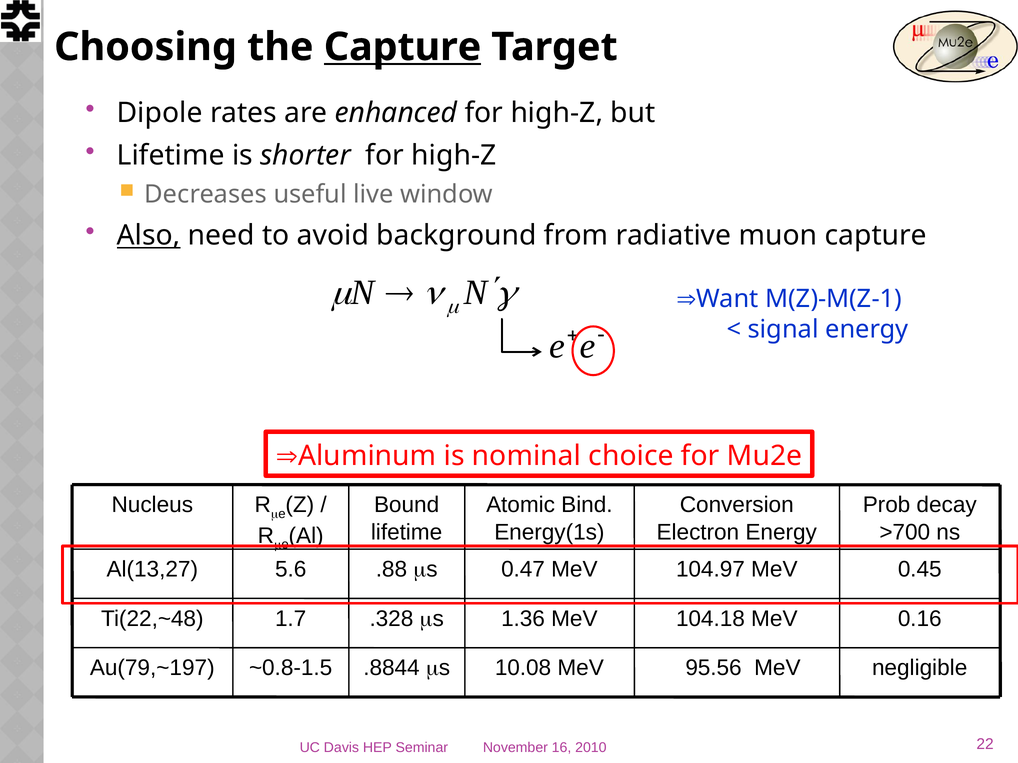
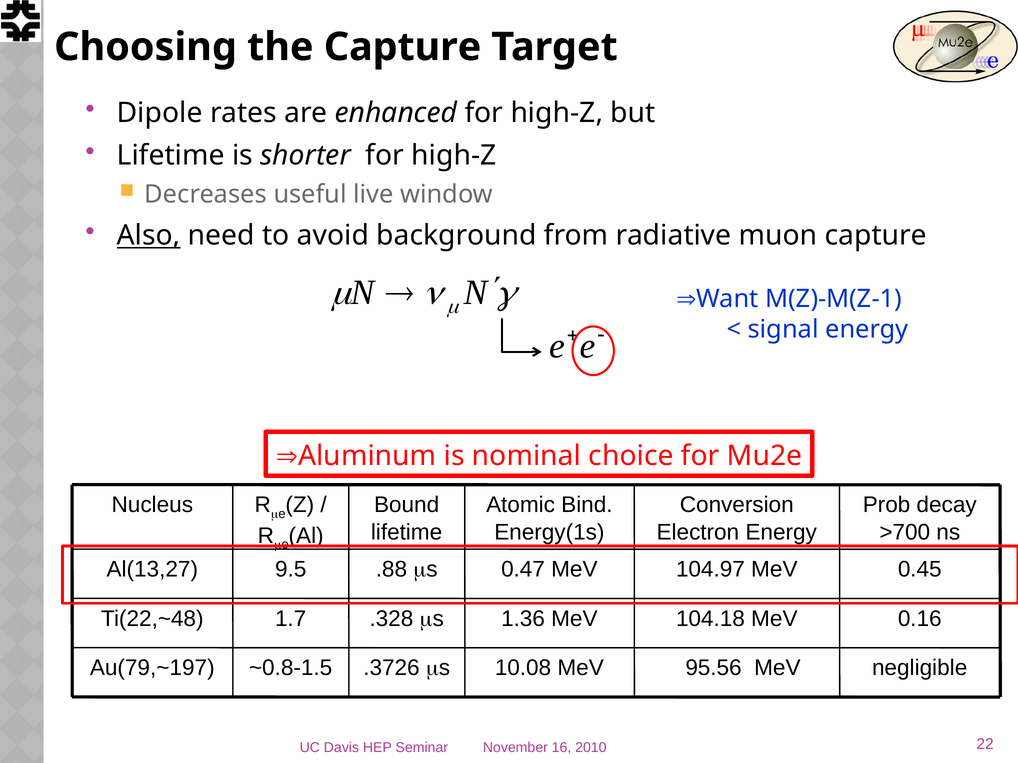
Capture at (403, 47) underline: present -> none
5.6: 5.6 -> 9.5
.8844: .8844 -> .3726
